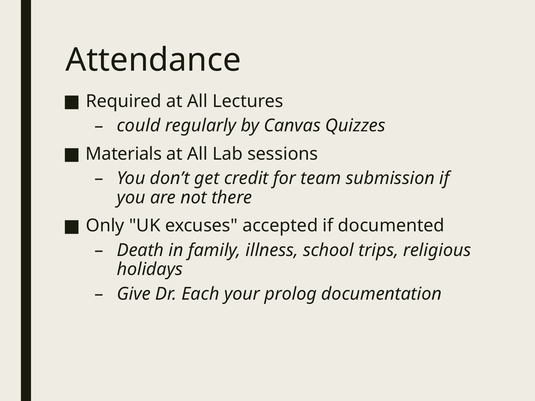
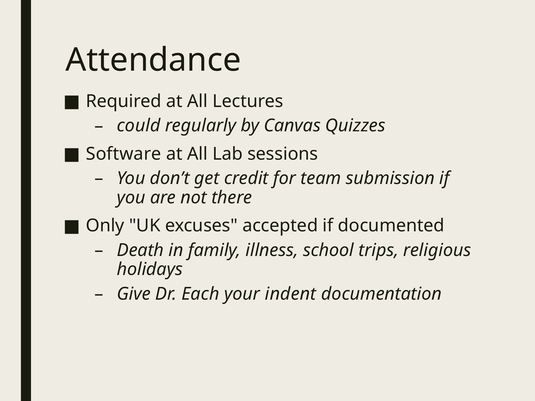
Materials: Materials -> Software
prolog: prolog -> indent
